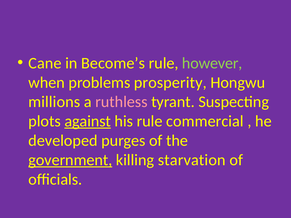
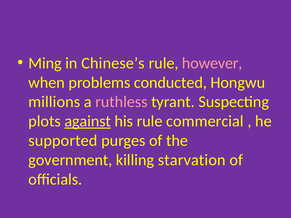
Cane: Cane -> Ming
Become’s: Become’s -> Chinese’s
however colour: light green -> pink
prosperity: prosperity -> conducted
developed: developed -> supported
government underline: present -> none
